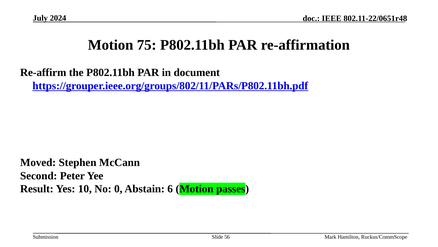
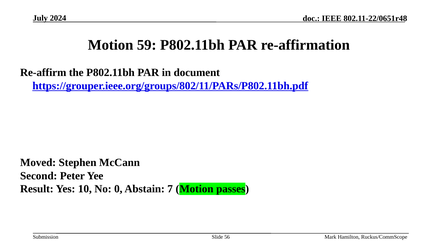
75: 75 -> 59
6: 6 -> 7
